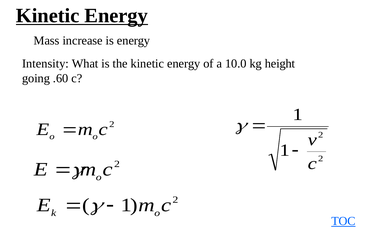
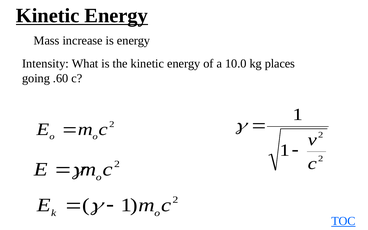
height: height -> places
